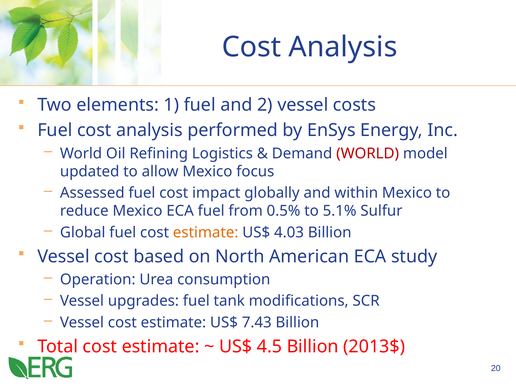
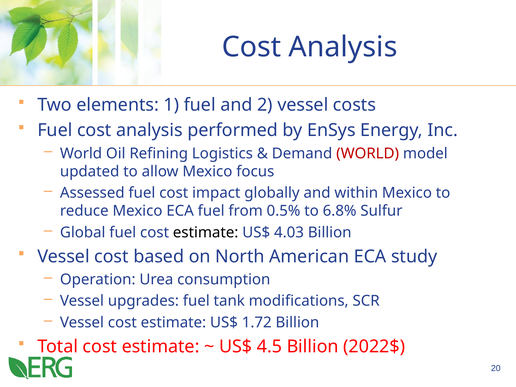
5.1%: 5.1% -> 6.8%
estimate at (206, 233) colour: orange -> black
7.43: 7.43 -> 1.72
2013$: 2013$ -> 2022$
